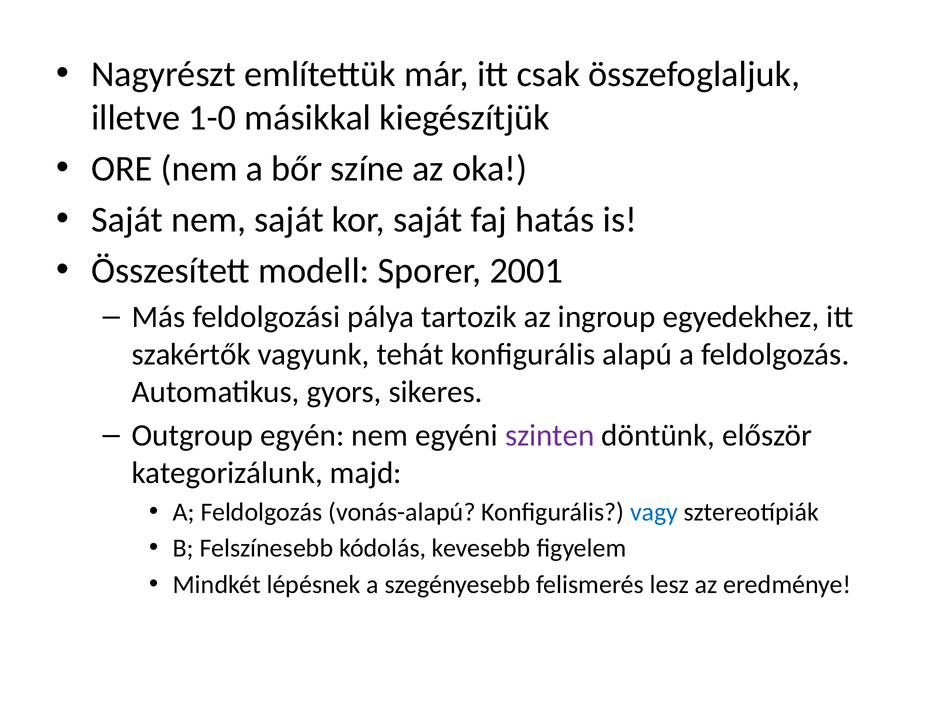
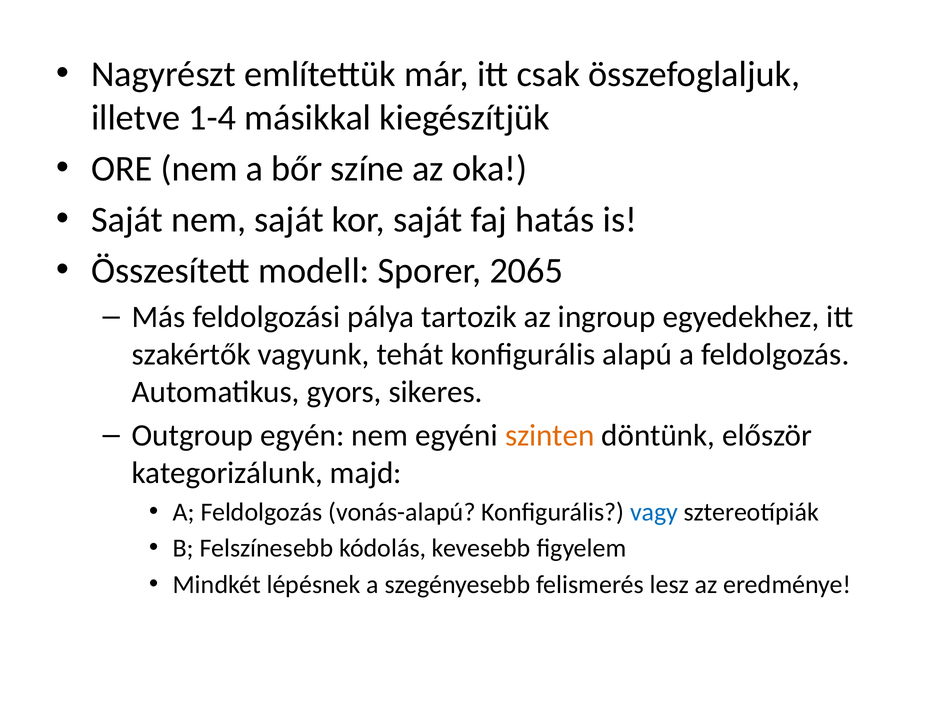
1-0: 1-0 -> 1-4
2001: 2001 -> 2065
szinten colour: purple -> orange
